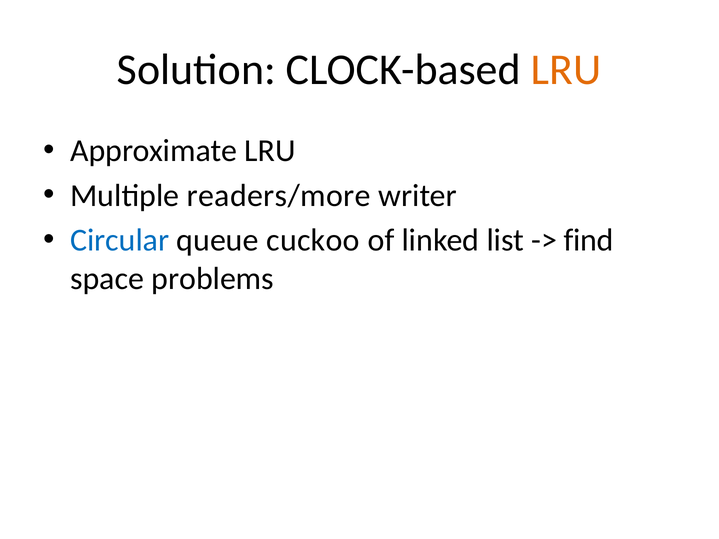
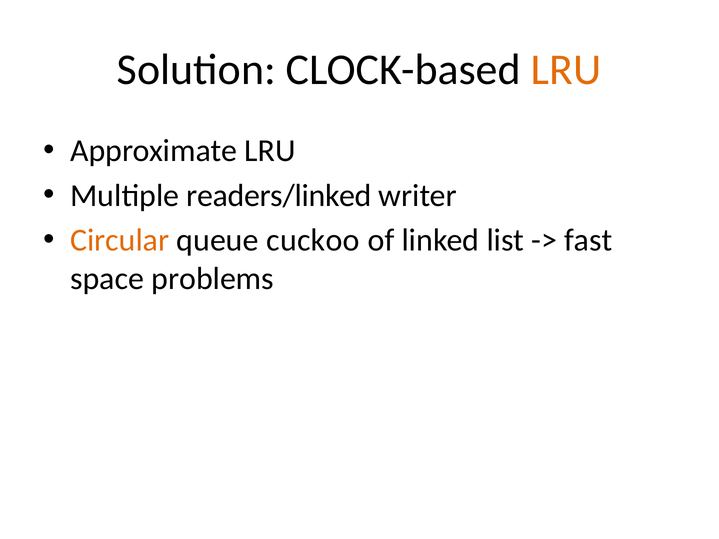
readers/more: readers/more -> readers/linked
Circular colour: blue -> orange
find: find -> fast
